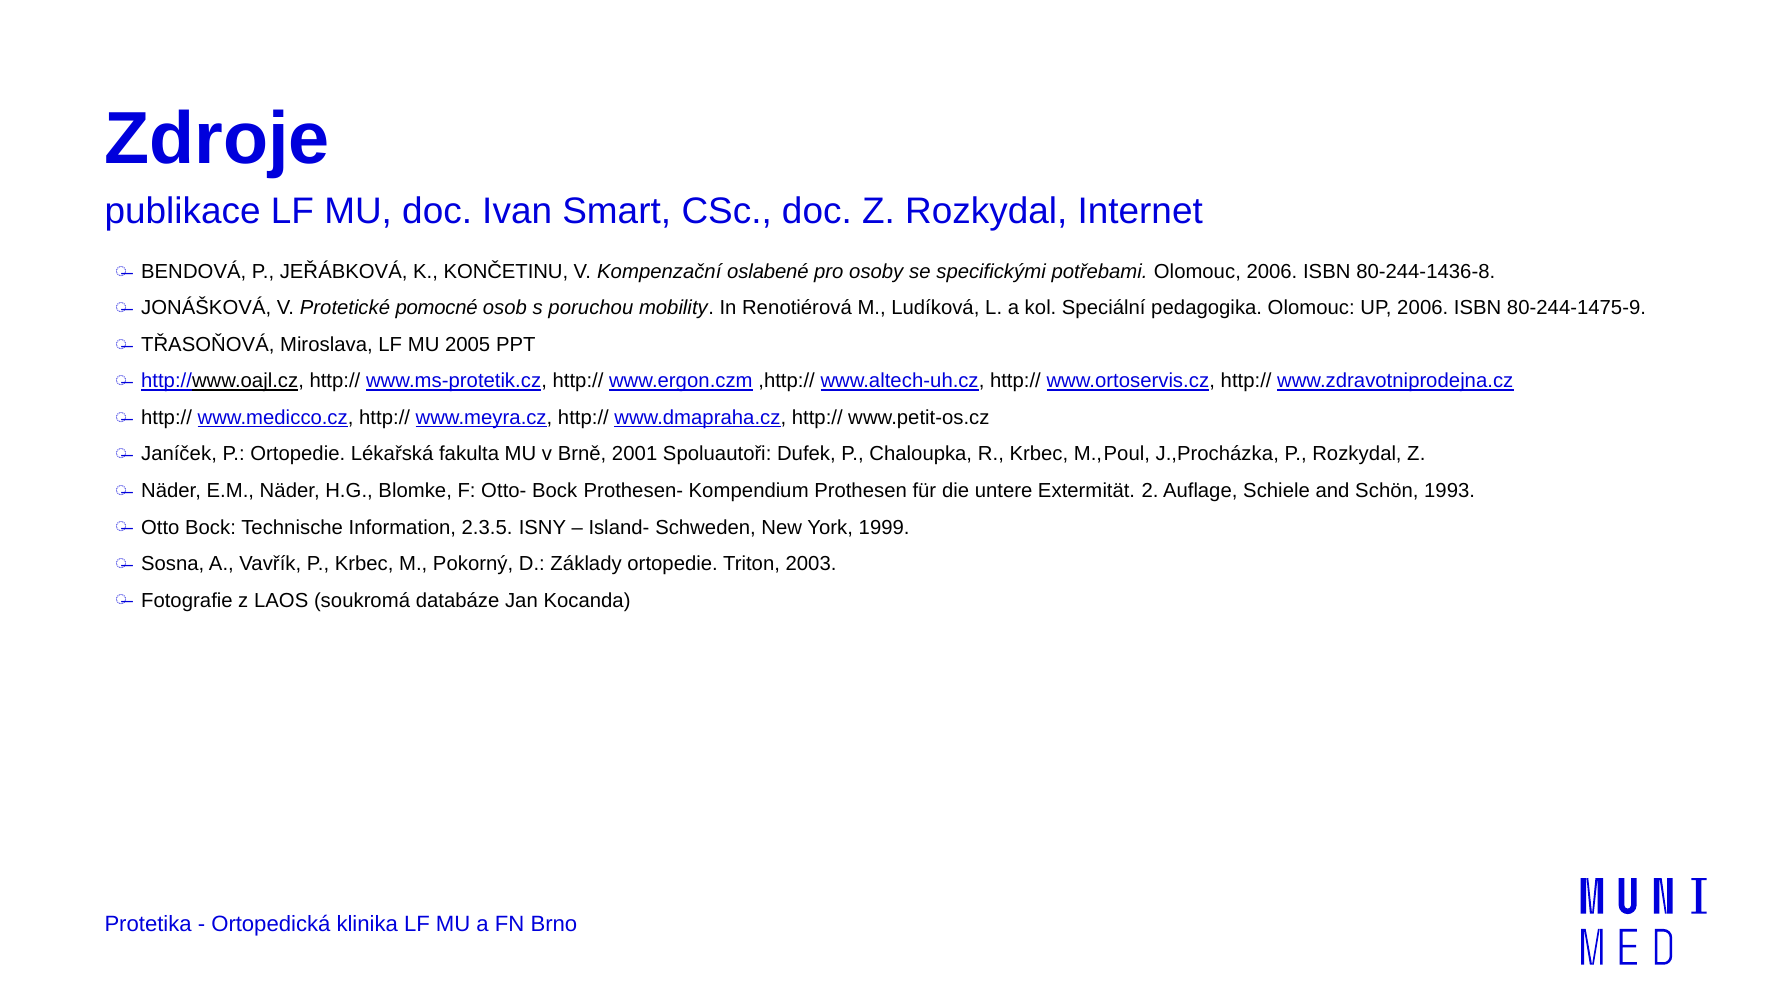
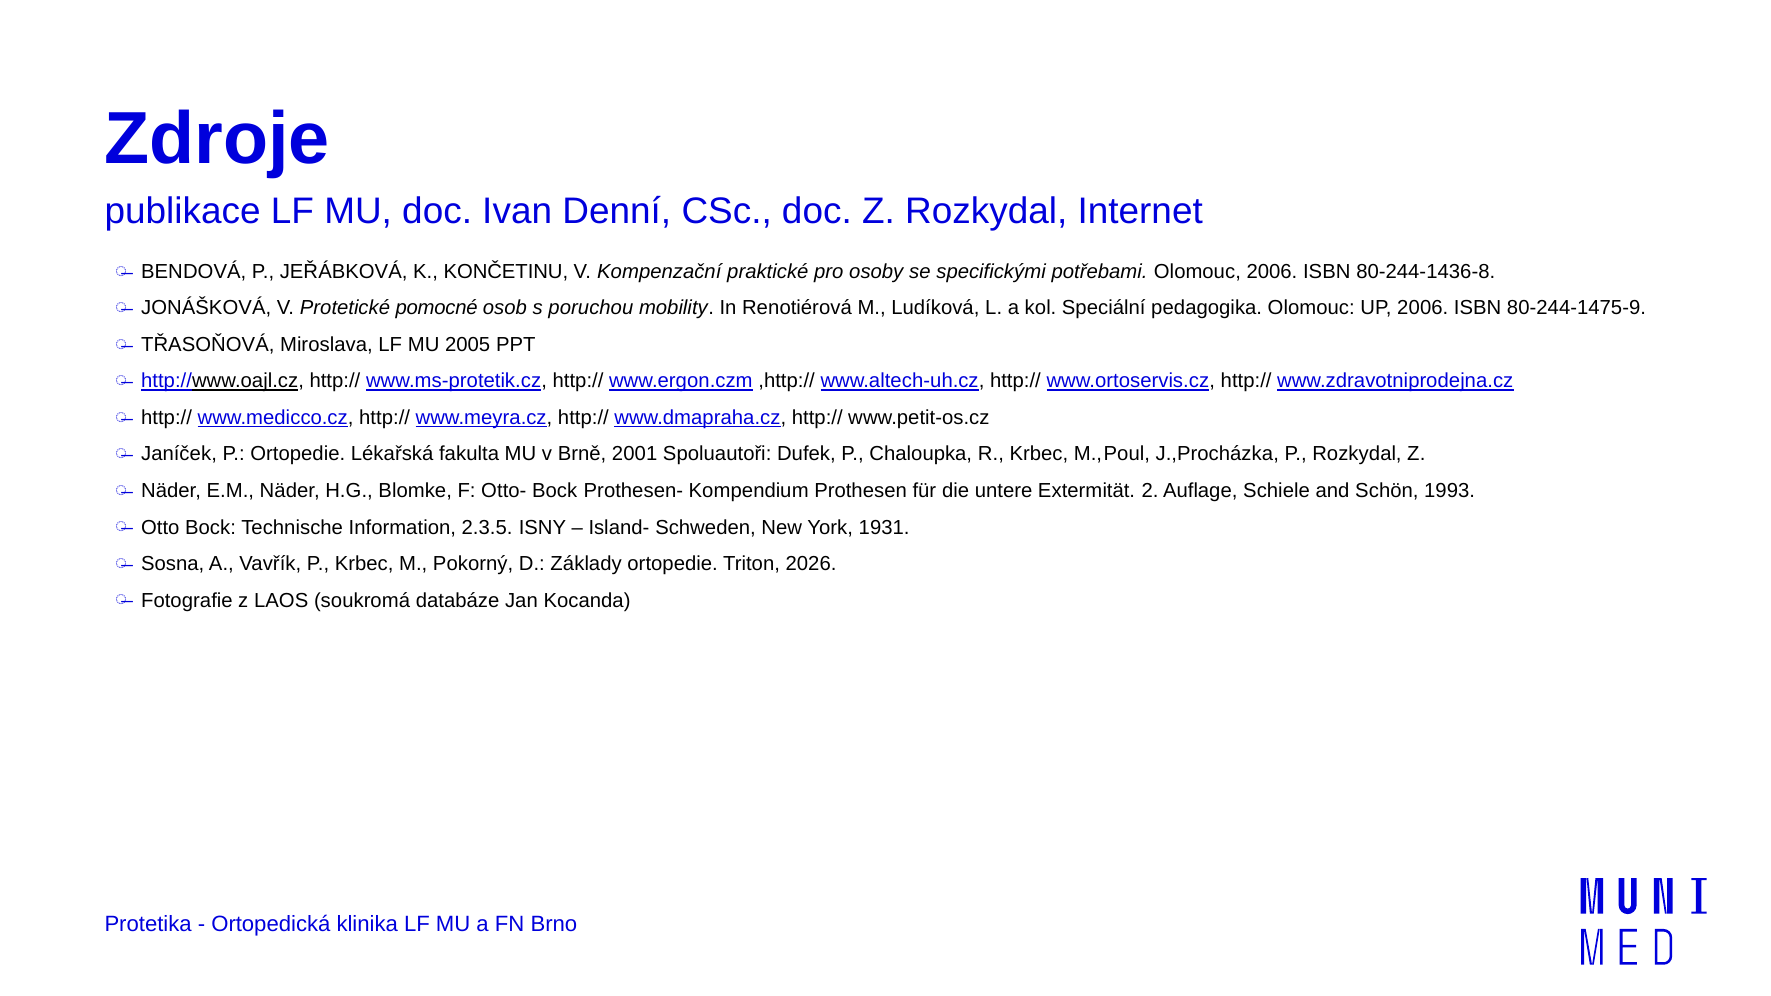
Smart: Smart -> Denní
oslabené: oslabené -> praktické
1999: 1999 -> 1931
2003: 2003 -> 2026
